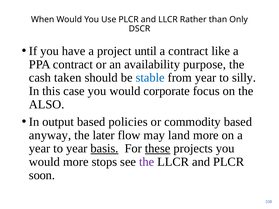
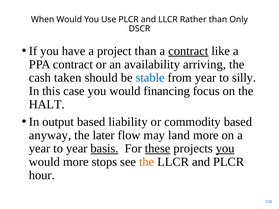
project until: until -> than
contract at (188, 51) underline: none -> present
purpose: purpose -> arriving
corporate: corporate -> financing
ALSO: ALSO -> HALT
policies: policies -> liability
you at (225, 149) underline: none -> present
the at (147, 162) colour: purple -> orange
soon: soon -> hour
